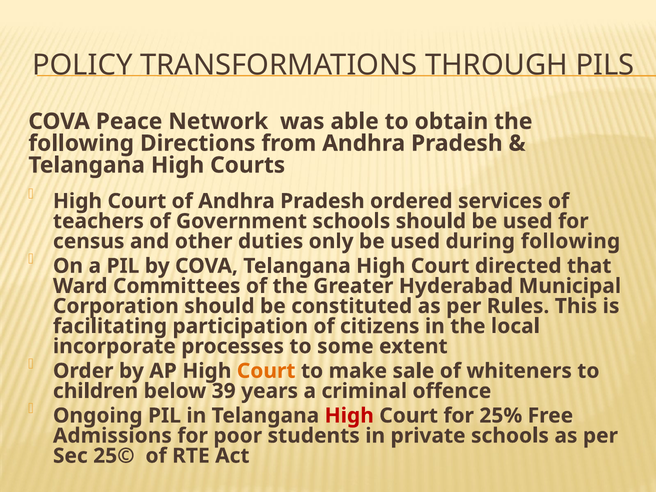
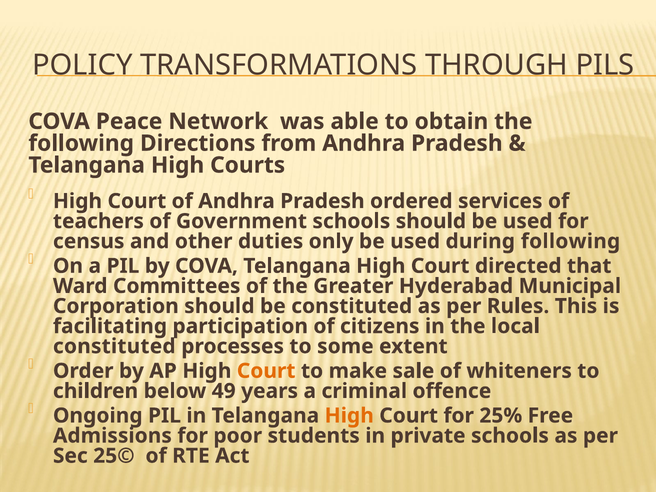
incorporate at (114, 346): incorporate -> constituted
39: 39 -> 49
High at (349, 416) colour: red -> orange
